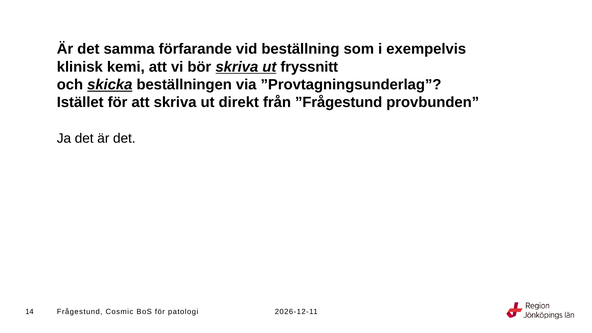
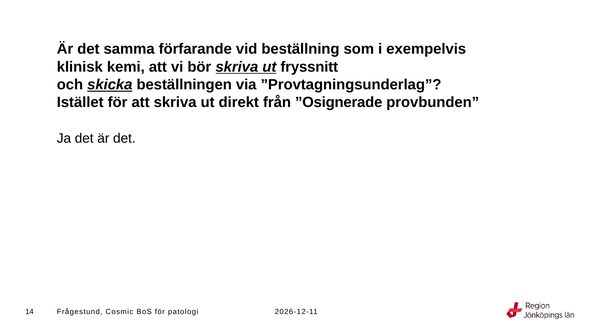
”Frågestund: ”Frågestund -> ”Osignerade
